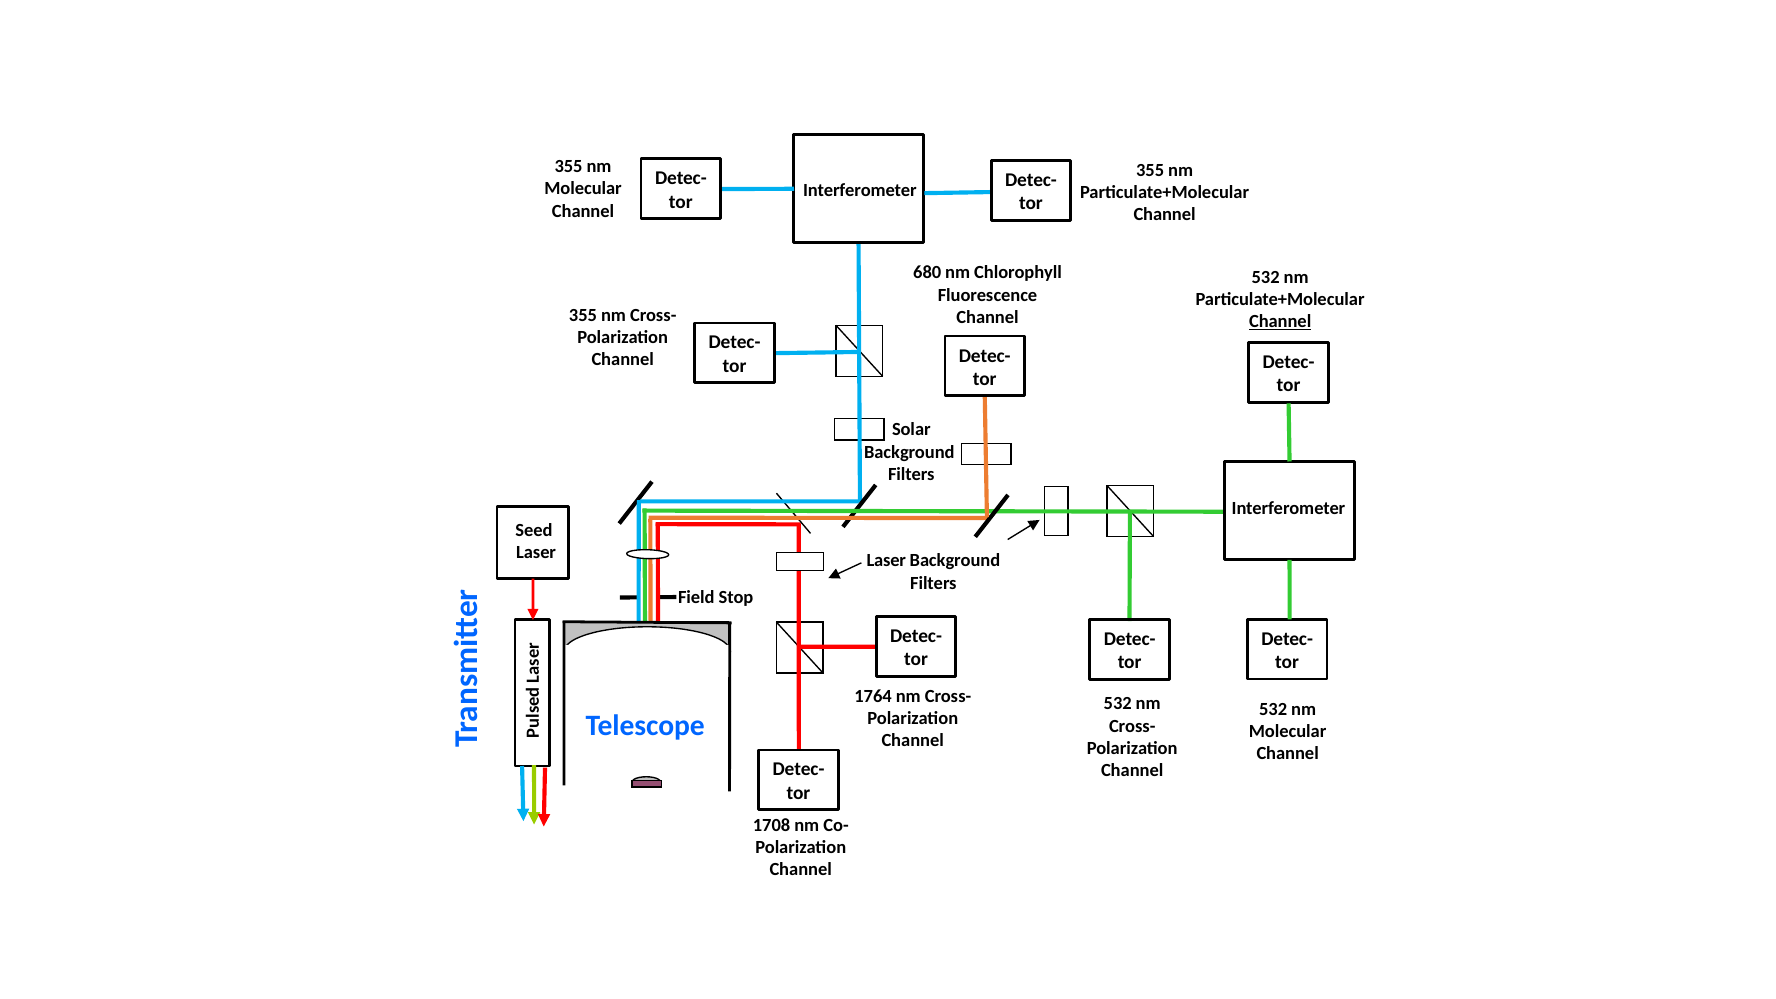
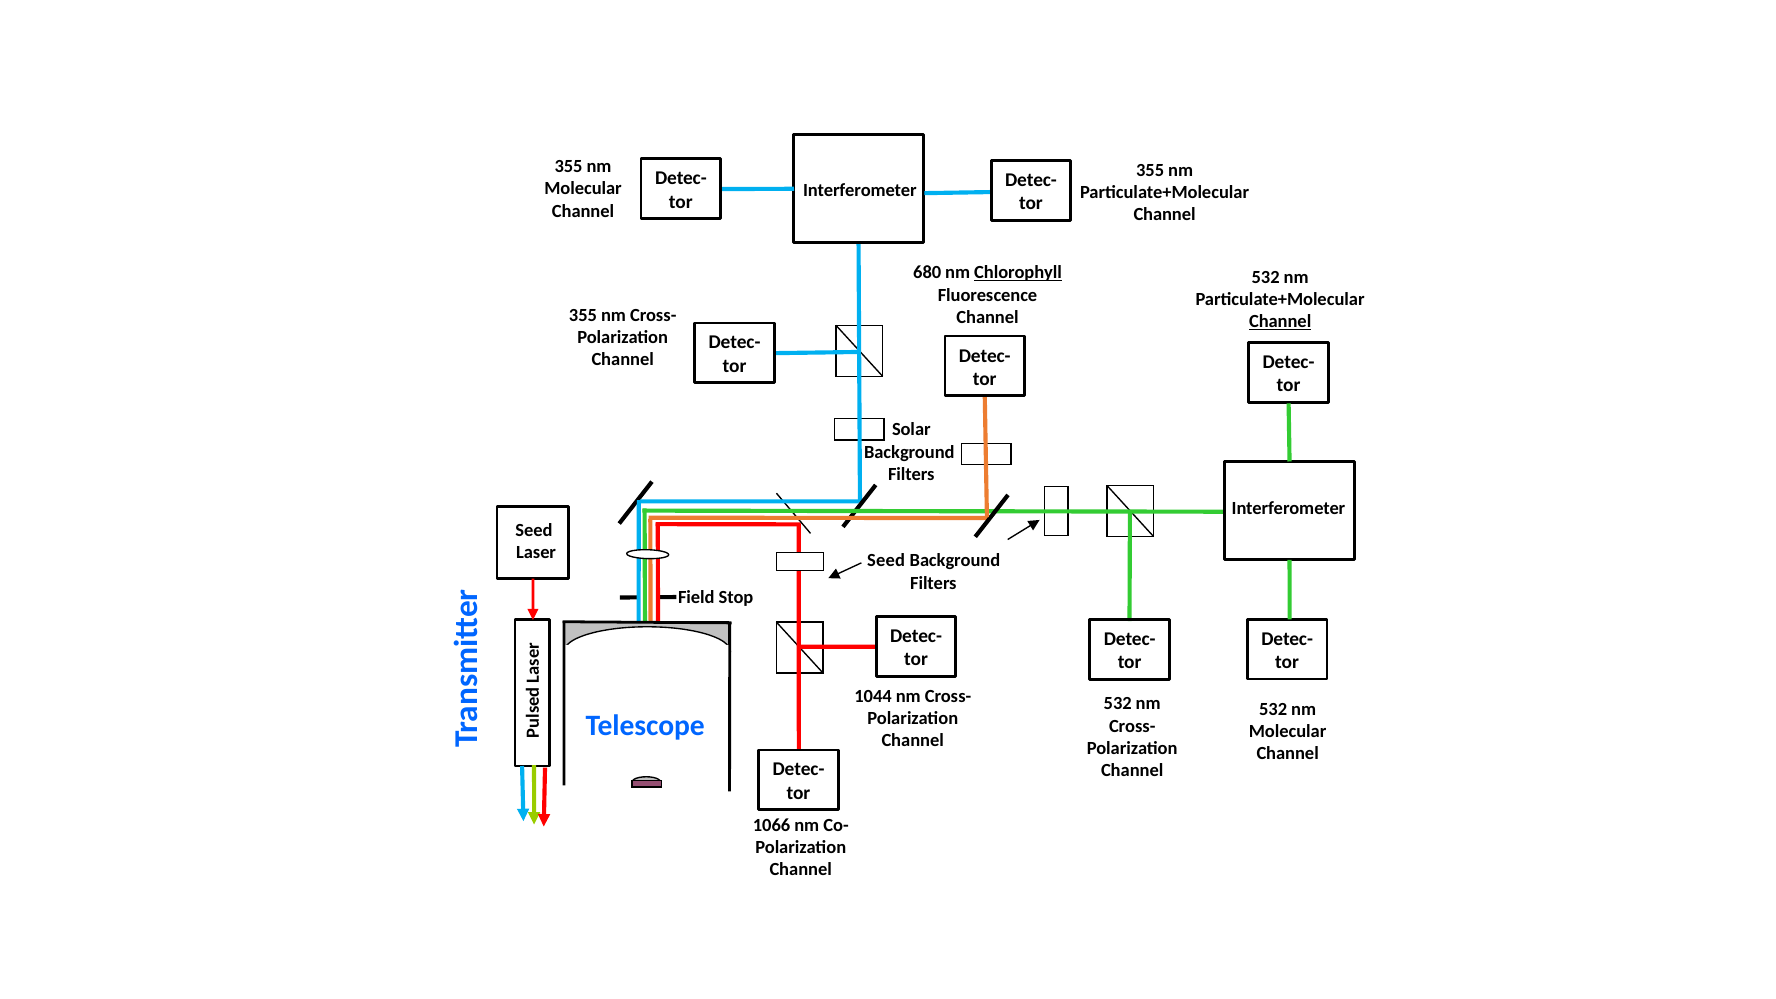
Chlorophyll underline: none -> present
Laser at (886, 561): Laser -> Seed
1764: 1764 -> 1044
1708: 1708 -> 1066
